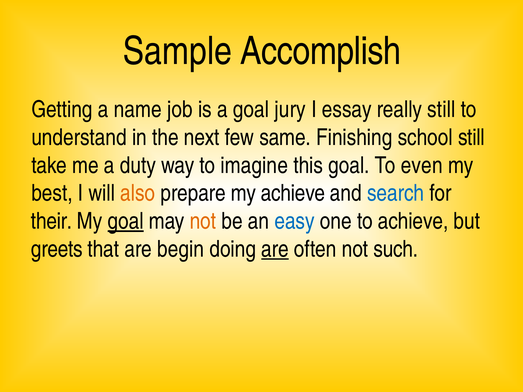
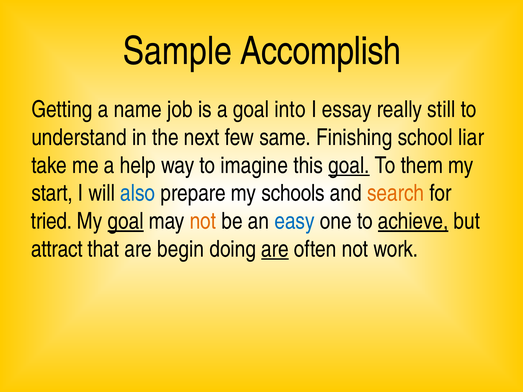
jury: jury -> into
school still: still -> liar
duty: duty -> help
goal at (349, 166) underline: none -> present
even: even -> them
best: best -> start
also colour: orange -> blue
my achieve: achieve -> schools
search colour: blue -> orange
their: their -> tried
achieve at (413, 221) underline: none -> present
greets: greets -> attract
such: such -> work
